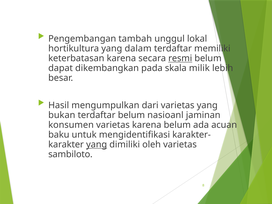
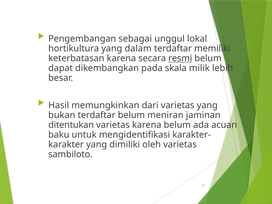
tambah: tambah -> sebagai
mengumpulkan: mengumpulkan -> memungkinkan
nasioanl: nasioanl -> meniran
konsumen: konsumen -> ditentukan
yang at (97, 145) underline: present -> none
